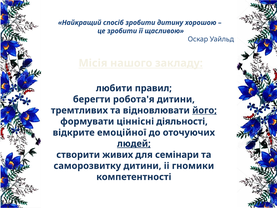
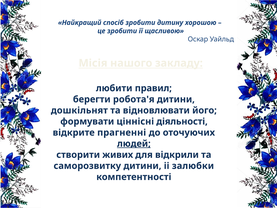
тремтливих: тремтливих -> дошкільнят
його underline: present -> none
емоційної: емоційної -> прагненні
семінари: семінари -> відкрили
гномики: гномики -> залюбки
